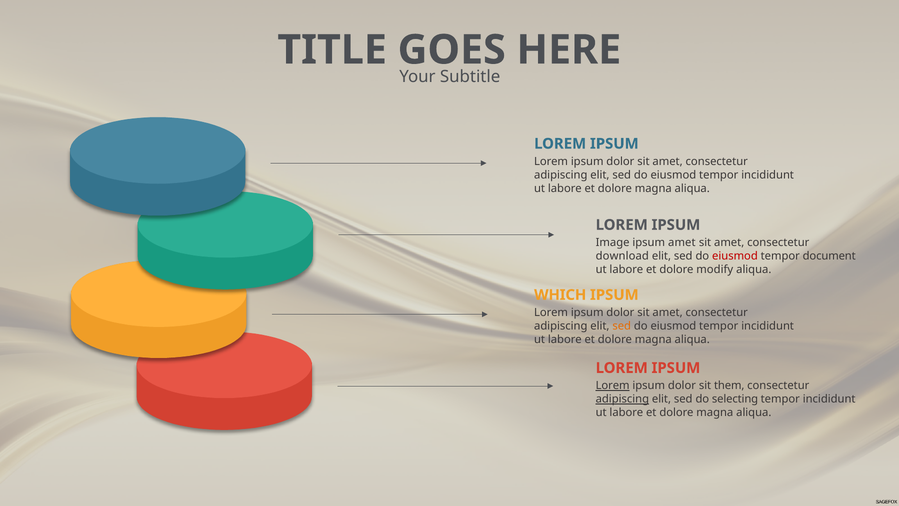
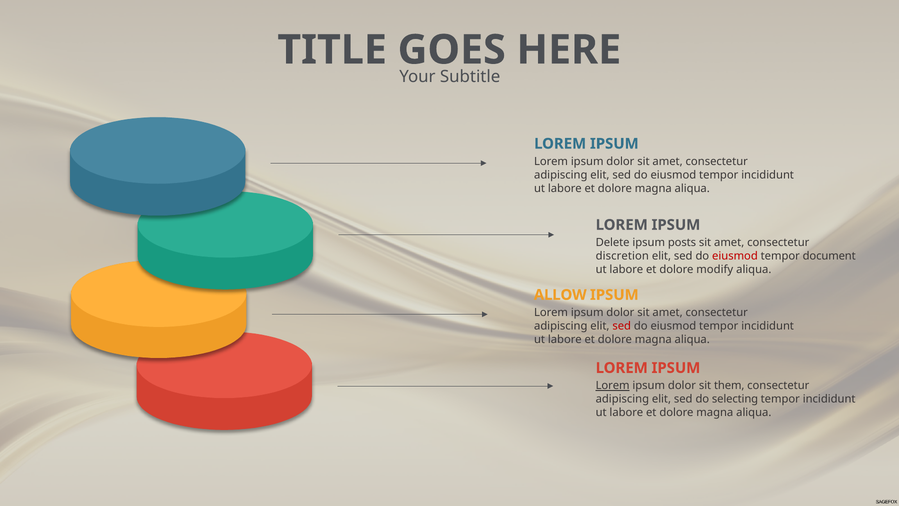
Image: Image -> Delete
ipsum amet: amet -> posts
download: download -> discretion
WHICH: WHICH -> ALLOW
sed at (622, 326) colour: orange -> red
adipiscing at (622, 399) underline: present -> none
